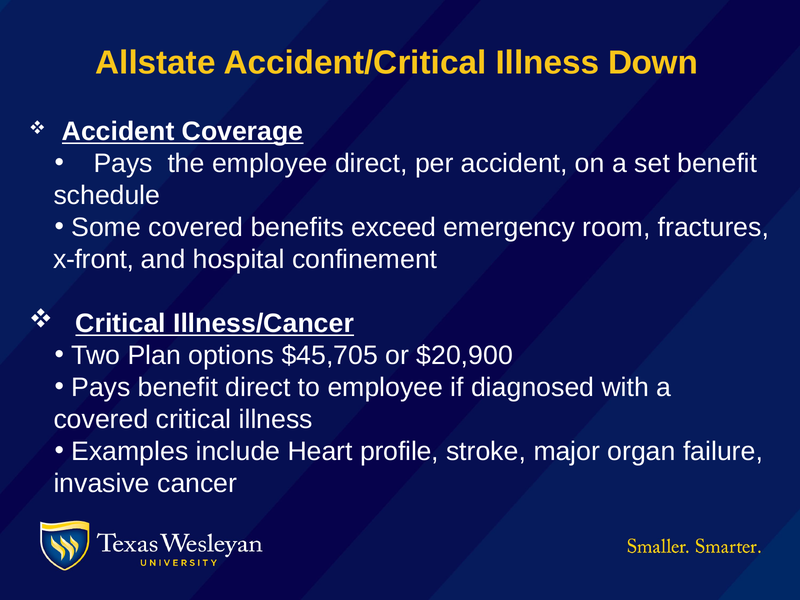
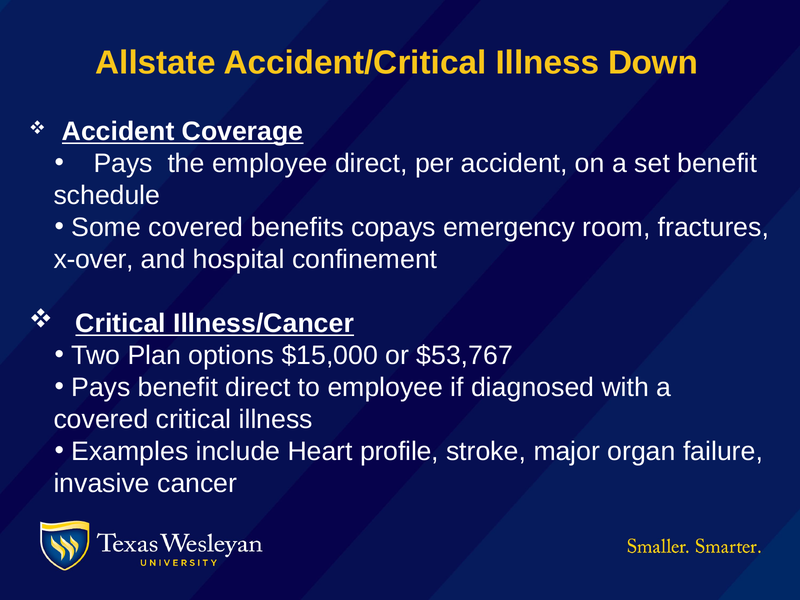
exceed: exceed -> copays
x-front: x-front -> x-over
$45,705: $45,705 -> $15,000
$20,900: $20,900 -> $53,767
